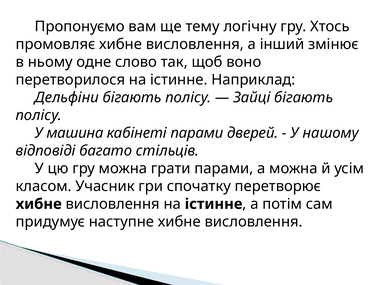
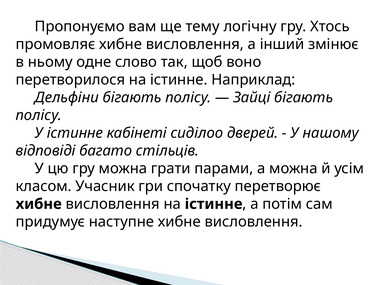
У машина: машина -> істинне
кабінеті парами: парами -> сиділоо
